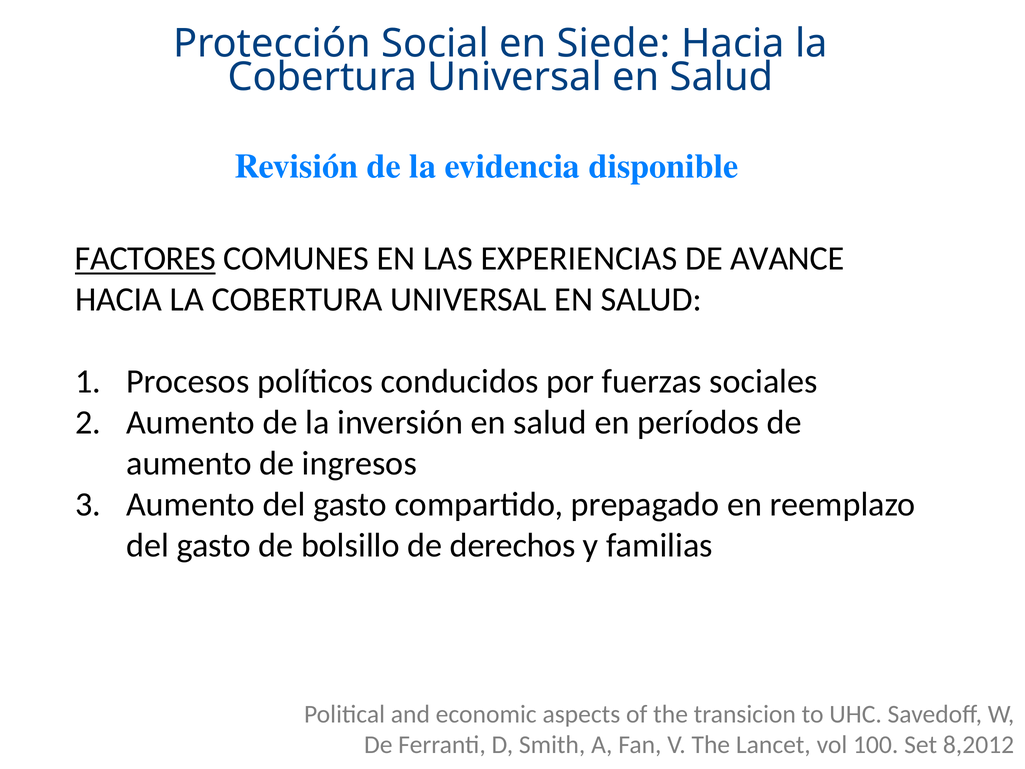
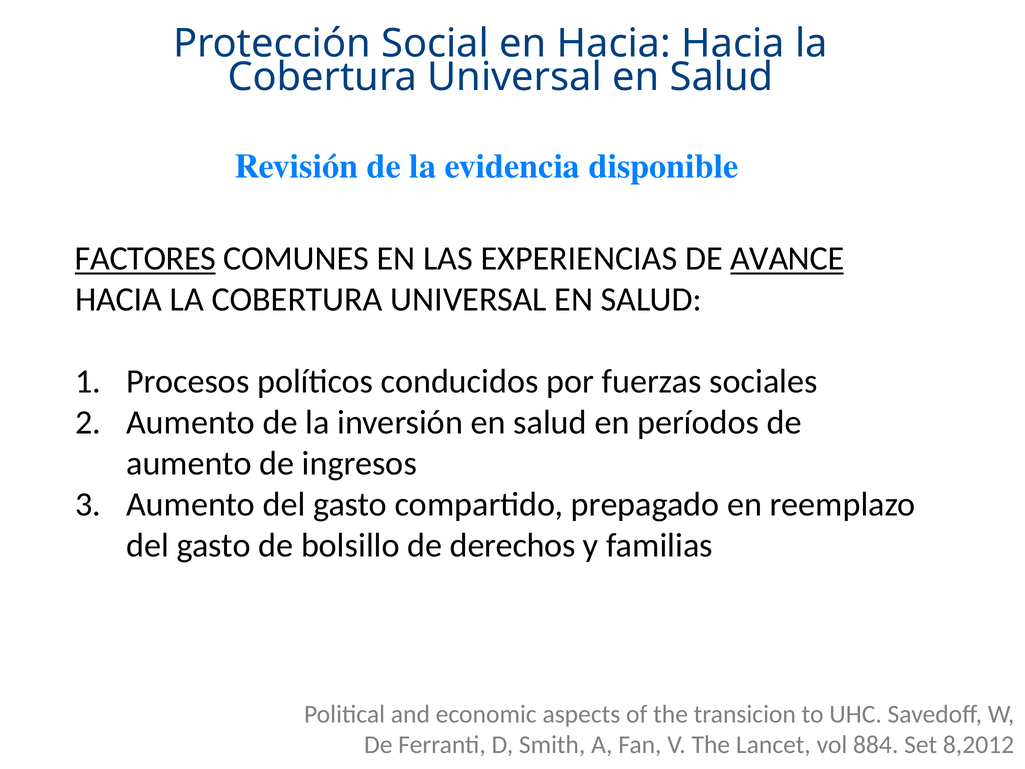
en Siede: Siede -> Hacia
AVANCE underline: none -> present
100: 100 -> 884
